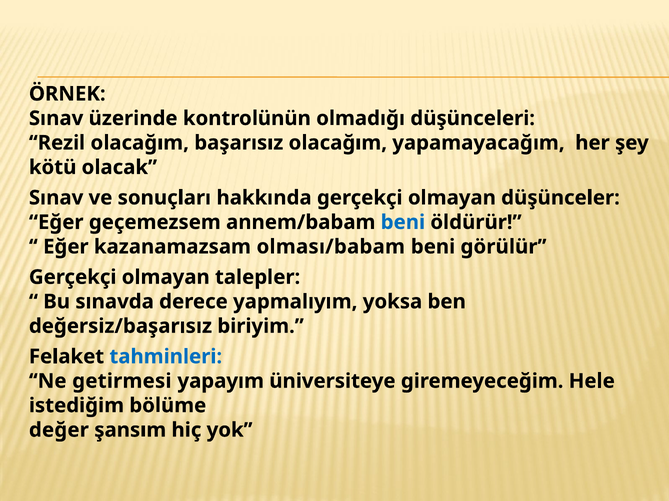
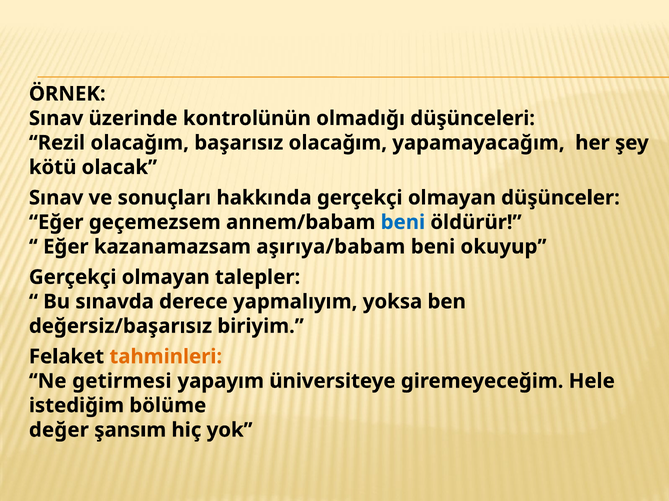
olması/babam: olması/babam -> aşırıya/babam
görülür: görülür -> okuyup
tahminleri colour: blue -> orange
